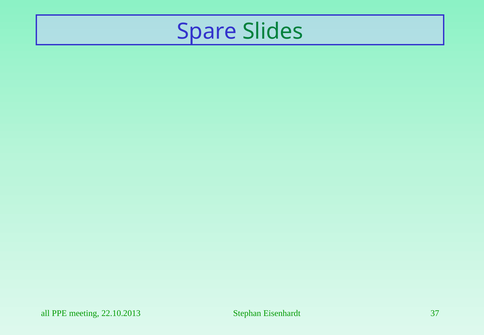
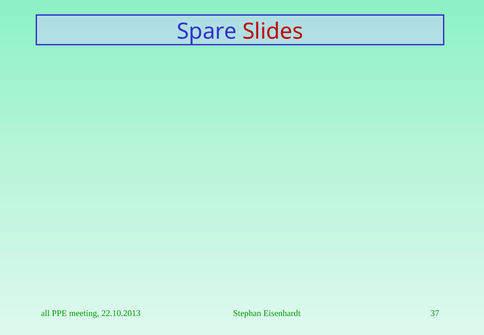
Slides colour: green -> red
